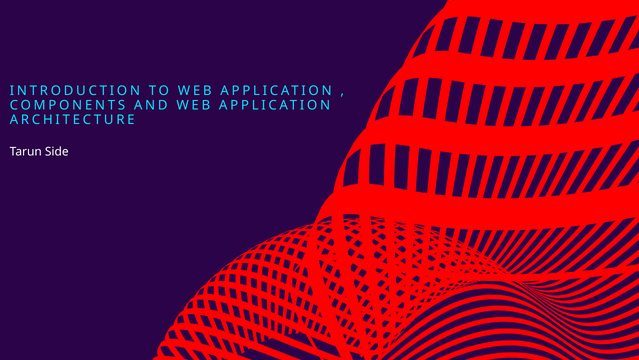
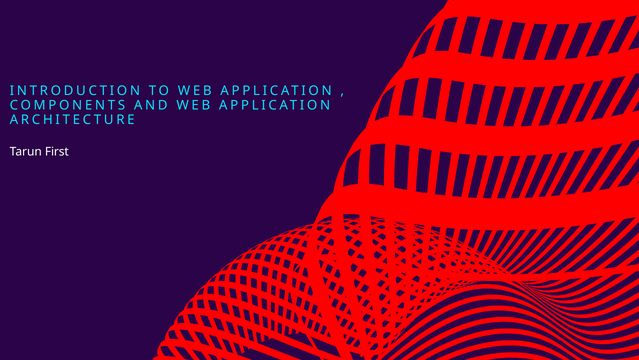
Side: Side -> First
